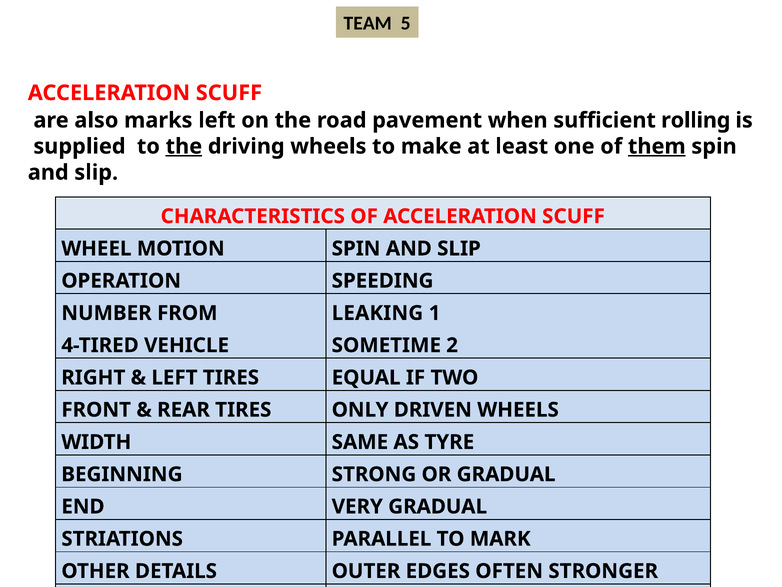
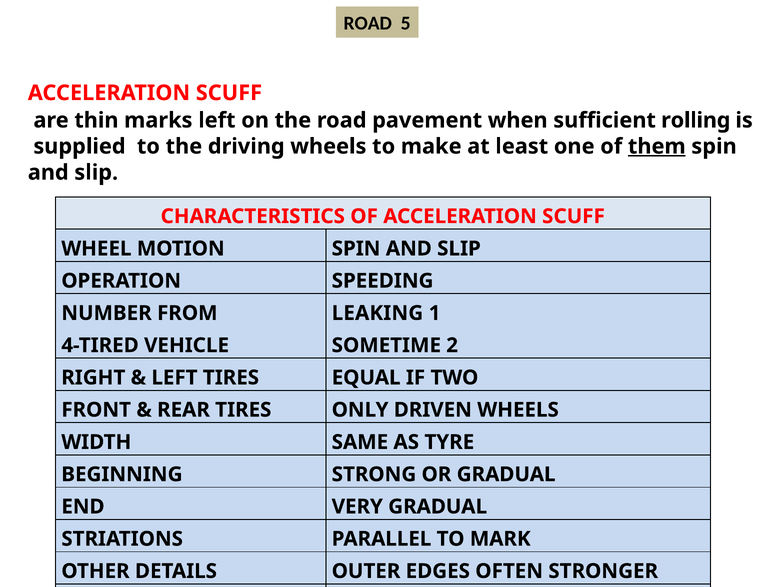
TEAM at (368, 23): TEAM -> ROAD
also: also -> thin
the at (184, 146) underline: present -> none
